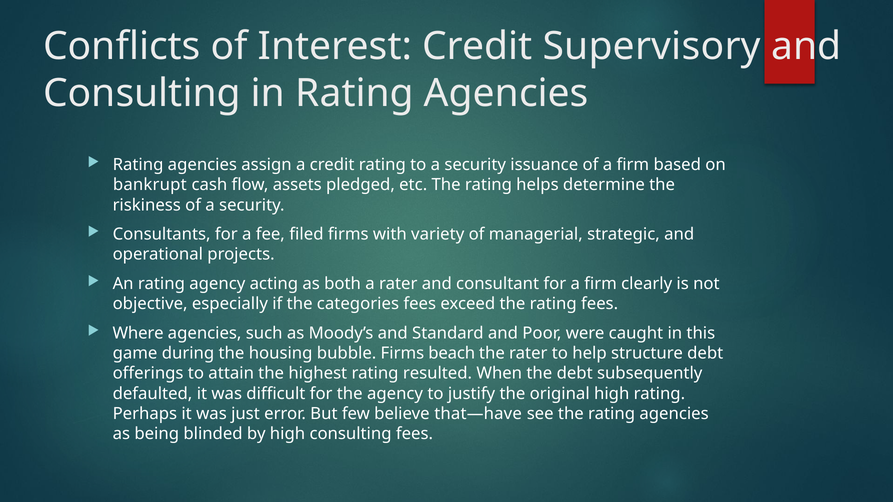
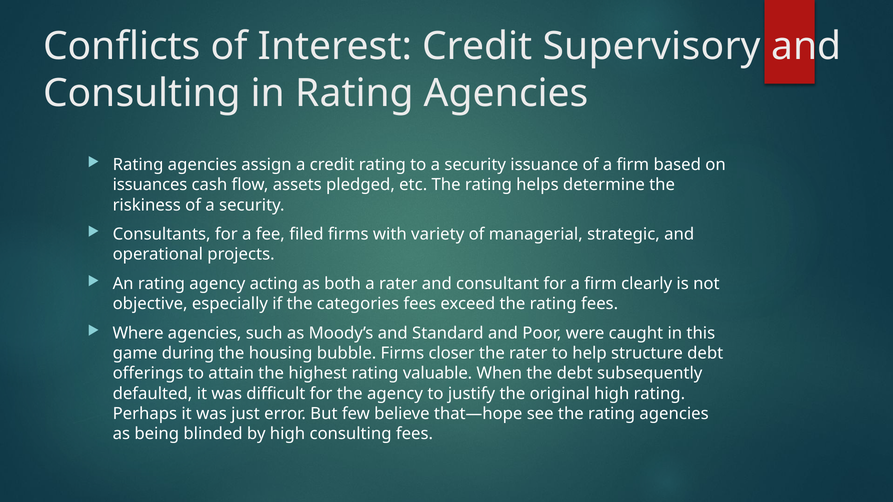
bankrupt: bankrupt -> issuances
beach: beach -> closer
resulted: resulted -> valuable
that—have: that—have -> that—hope
